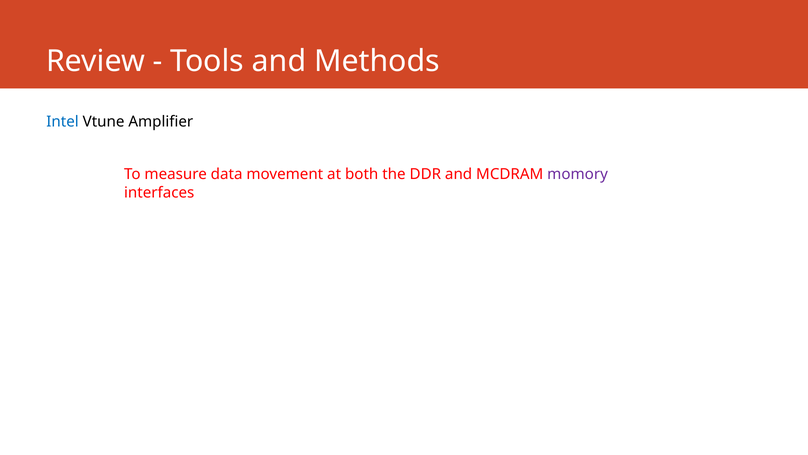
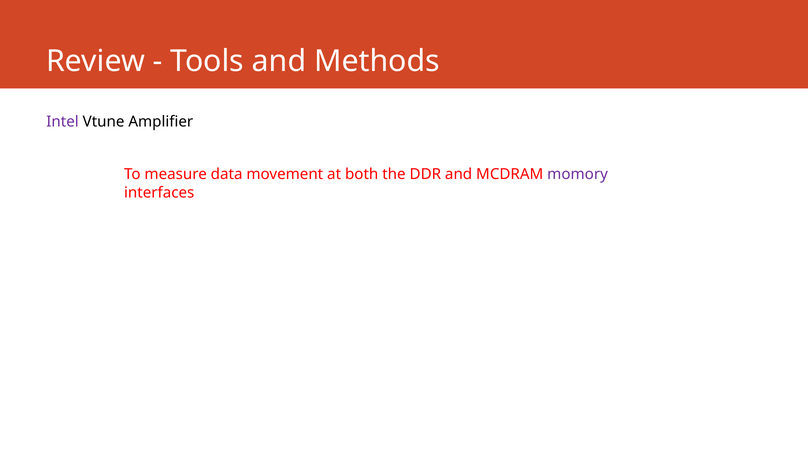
Intel colour: blue -> purple
